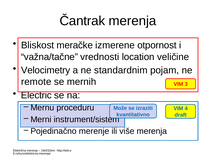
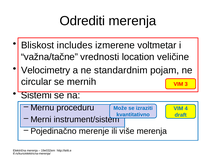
Čantrak: Čantrak -> Odrediti
meračke: meračke -> includes
otpornost: otpornost -> voltmetar
remote: remote -> circular
Electric: Electric -> Sistemi
